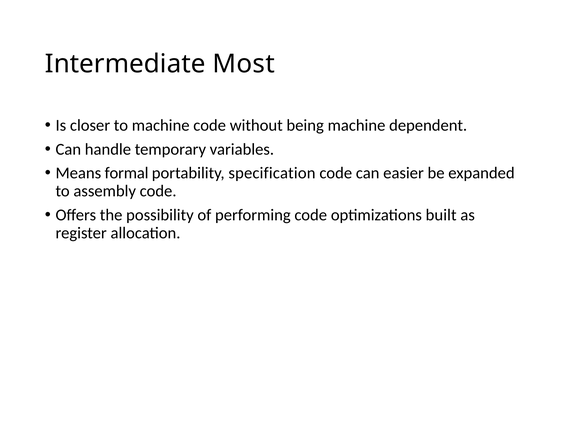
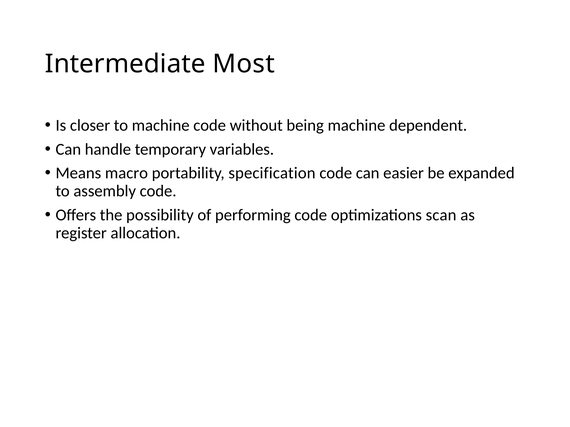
formal: formal -> macro
built: built -> scan
